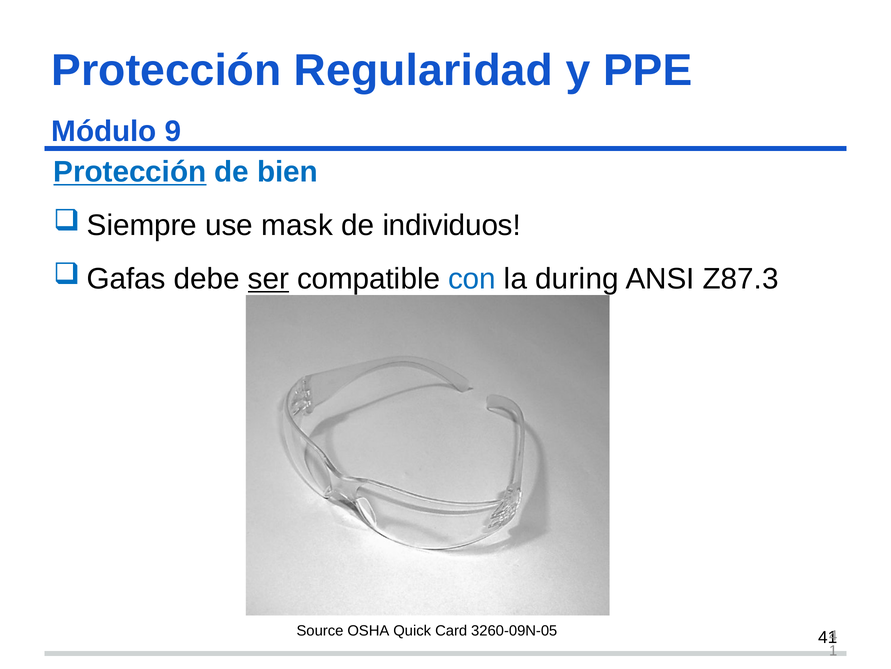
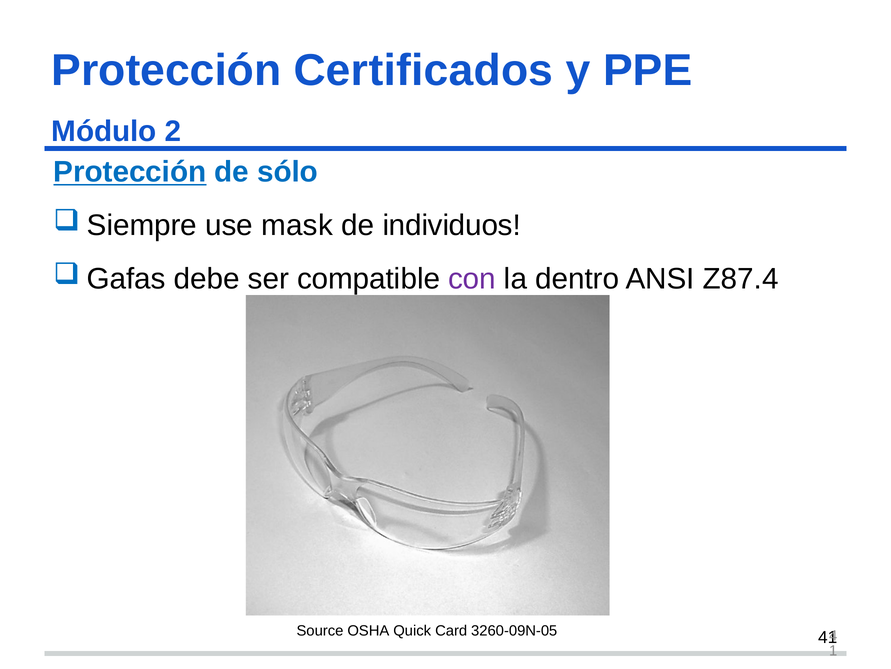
Regularidad: Regularidad -> Certificados
9: 9 -> 2
bien: bien -> sólo
ser underline: present -> none
con colour: blue -> purple
during: during -> dentro
Z87.3: Z87.3 -> Z87.4
